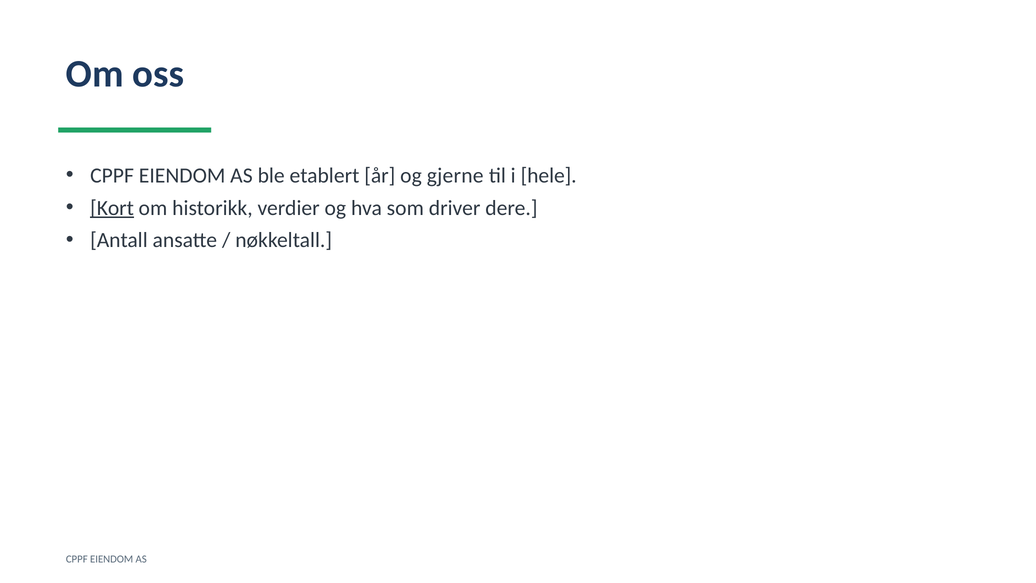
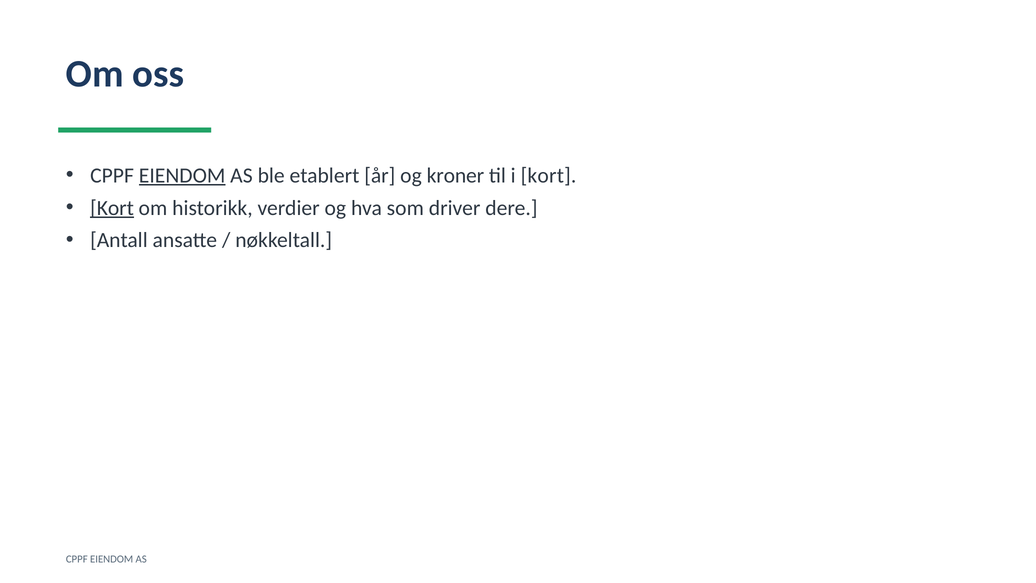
EIENDOM at (182, 175) underline: none -> present
gjerne: gjerne -> kroner
i hele: hele -> kort
